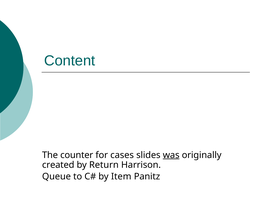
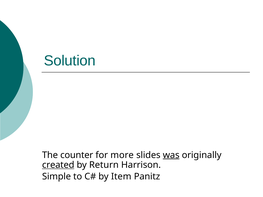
Content: Content -> Solution
cases: cases -> more
created underline: none -> present
Queue: Queue -> Simple
